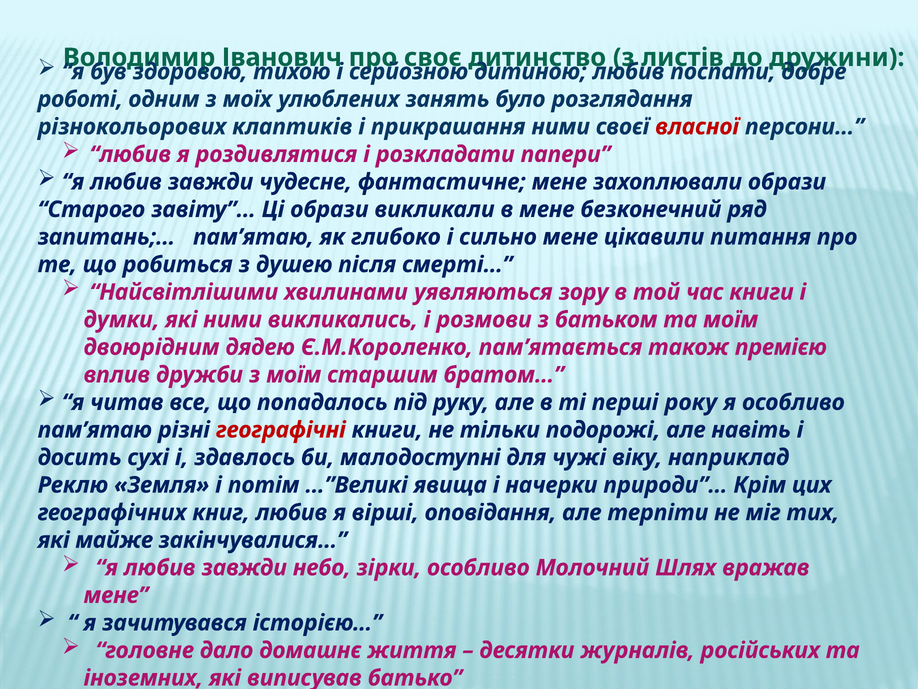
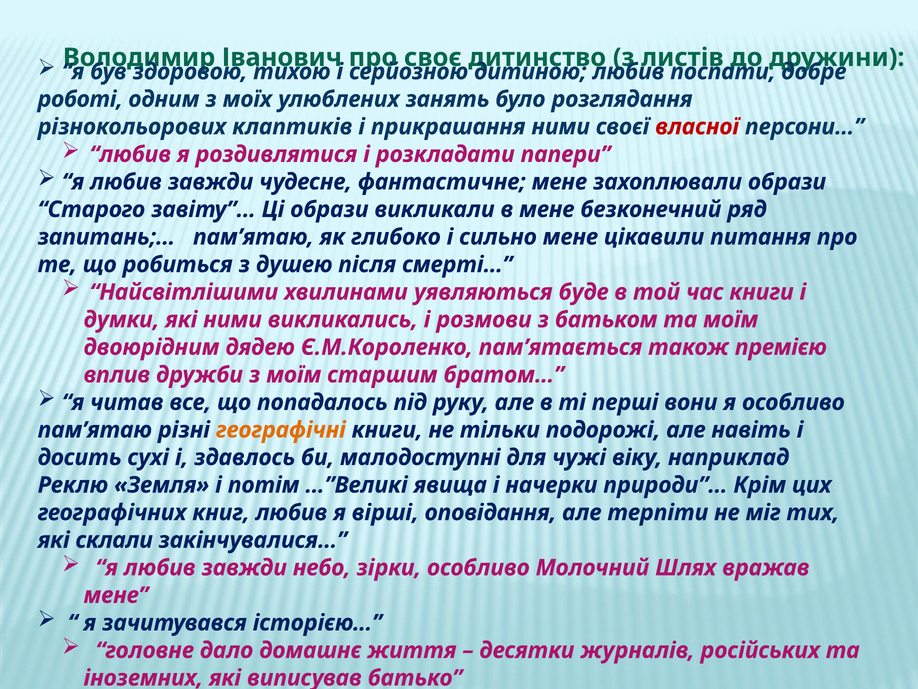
зору: зору -> буде
року: року -> вони
географічні colour: red -> orange
майже: майже -> склали
